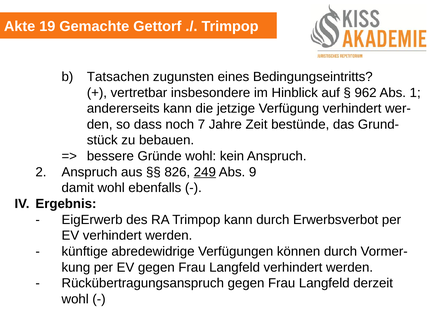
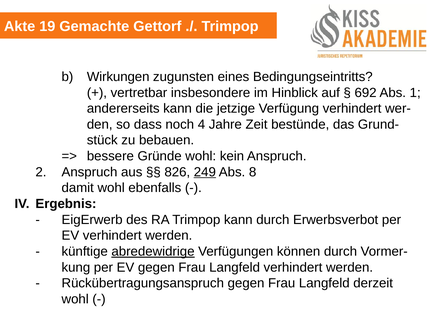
Tatsachen: Tatsachen -> Wirkungen
962: 962 -> 692
7: 7 -> 4
9: 9 -> 8
abredewidrige underline: none -> present
